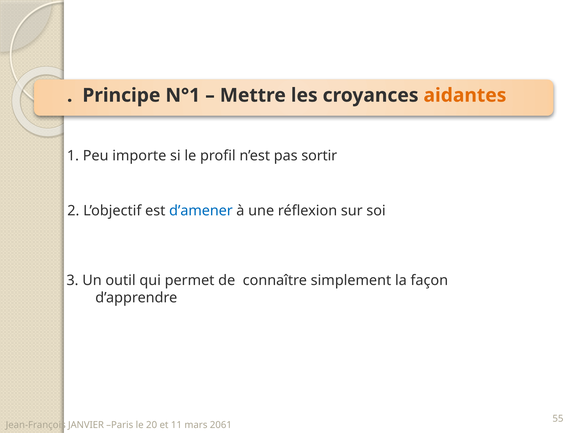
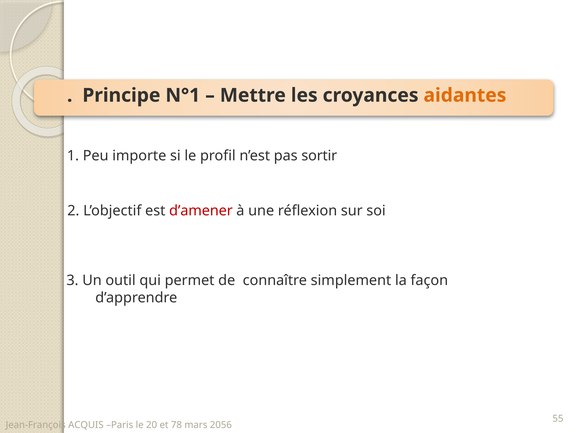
d’amener colour: blue -> red
JANVIER: JANVIER -> ACQUIS
11: 11 -> 78
2061: 2061 -> 2056
